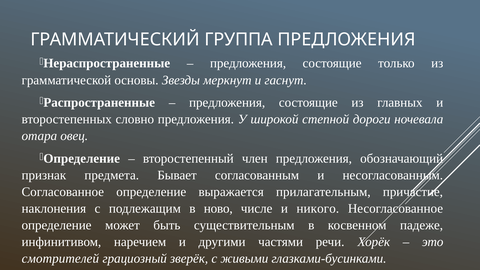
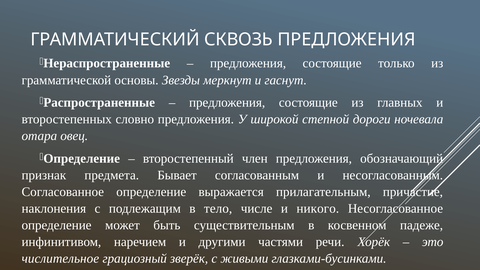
ГРУППА: ГРУППА -> СКВОЗЬ
ново: ново -> тело
смотрителей: смотрителей -> числительное
